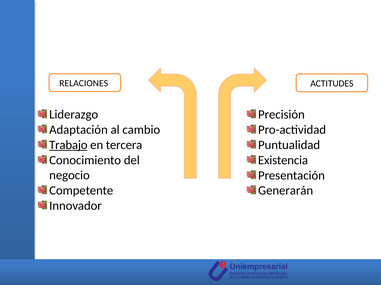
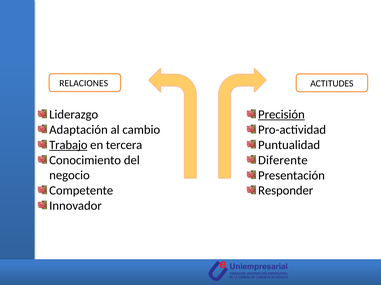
Precisión underline: none -> present
Existencia: Existencia -> Diferente
Generarán: Generarán -> Responder
